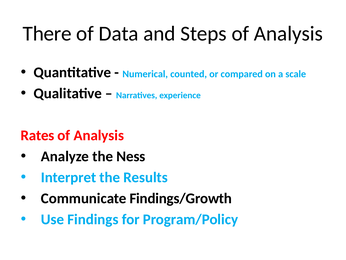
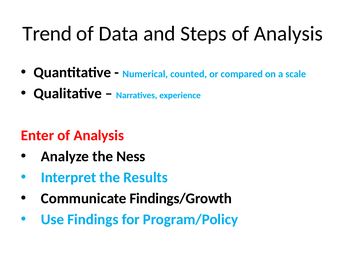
There: There -> Trend
Rates: Rates -> Enter
